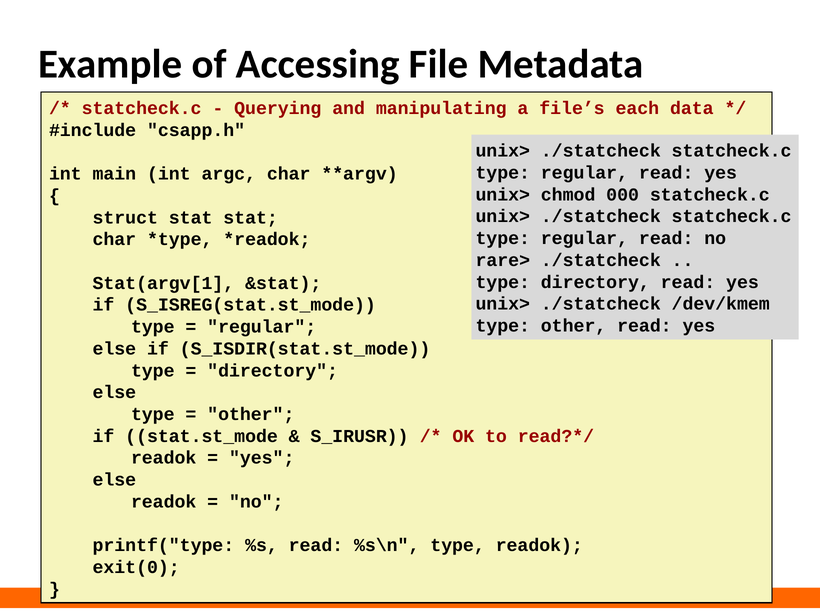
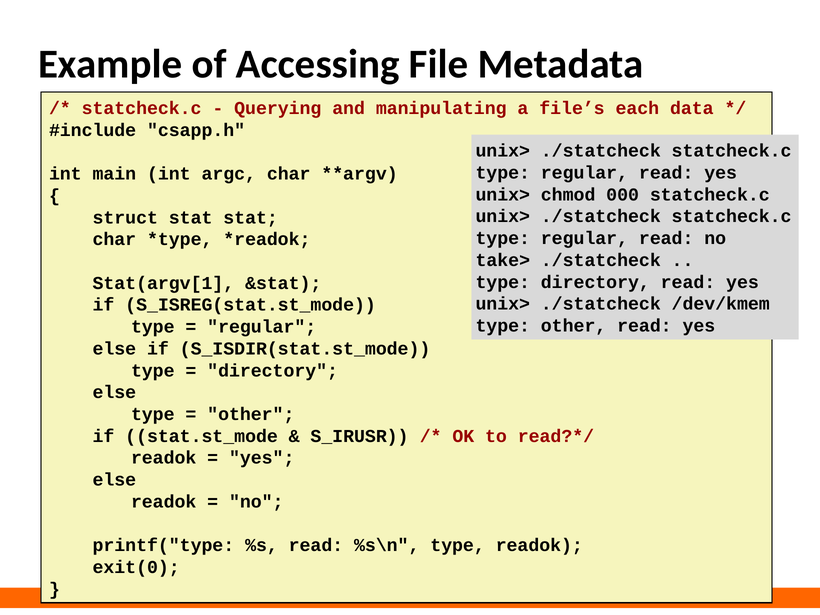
rare>: rare> -> take>
